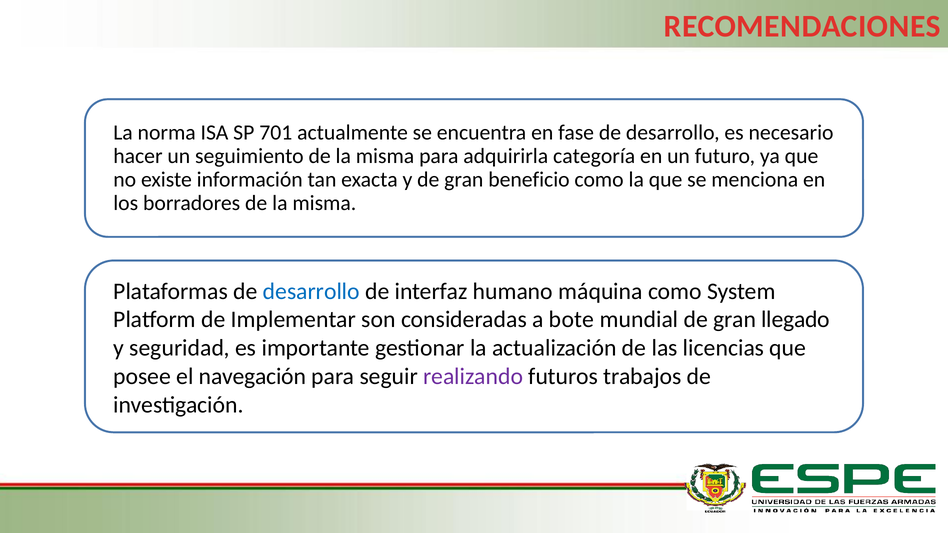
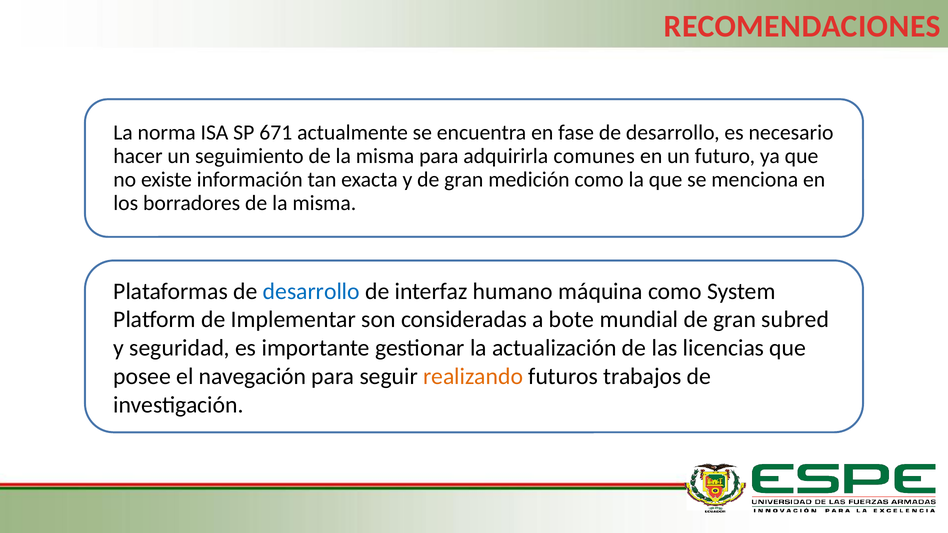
701: 701 -> 671
categoría: categoría -> comunes
beneficio: beneficio -> medición
llegado: llegado -> subred
realizando colour: purple -> orange
